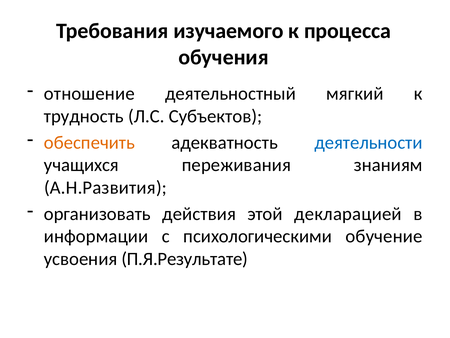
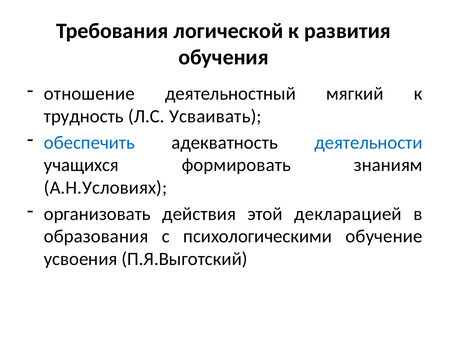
изучаемого: изучаемого -> логической
процесса: процесса -> развития
Субъектов: Субъектов -> Усваивать
обеспечить colour: orange -> blue
переживания: переживания -> формировать
А.Н.Развития: А.Н.Развития -> А.Н.Условиях
информации: информации -> образования
П.Я.Результате: П.Я.Результате -> П.Я.Выготский
